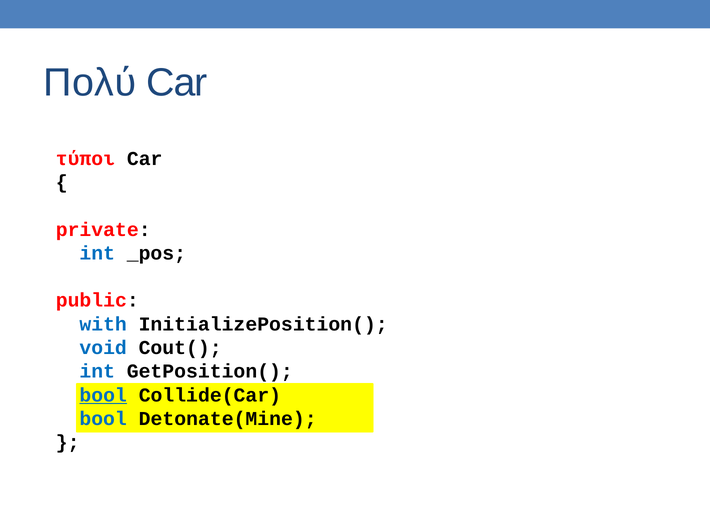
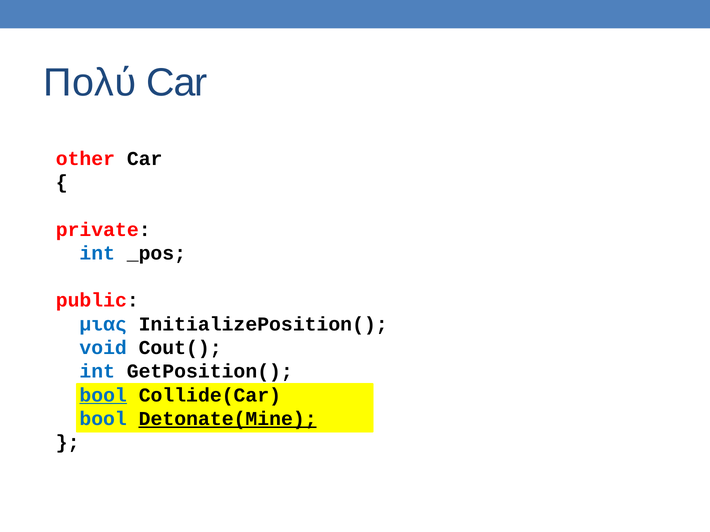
τύποι: τύποι -> other
with: with -> μιας
Detonate(Mine underline: none -> present
